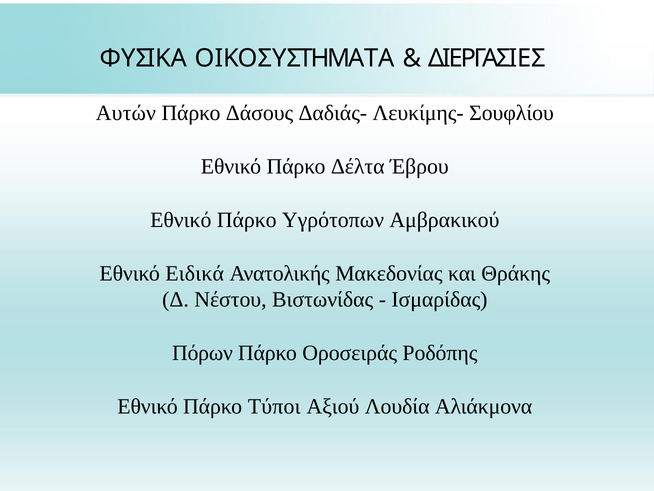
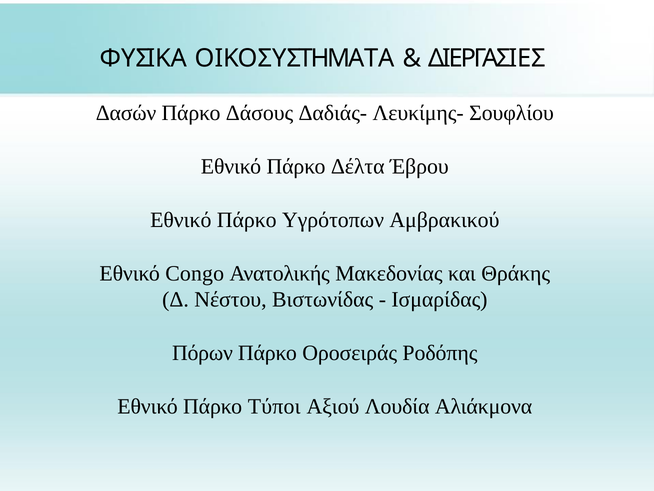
Αυτών: Αυτών -> Δασών
Ειδικά: Ειδικά -> Congo
